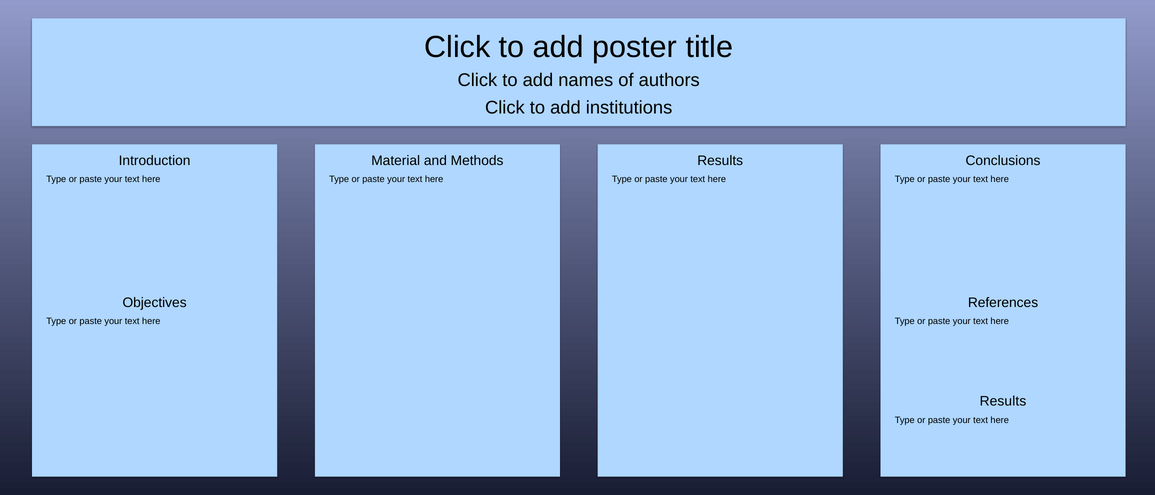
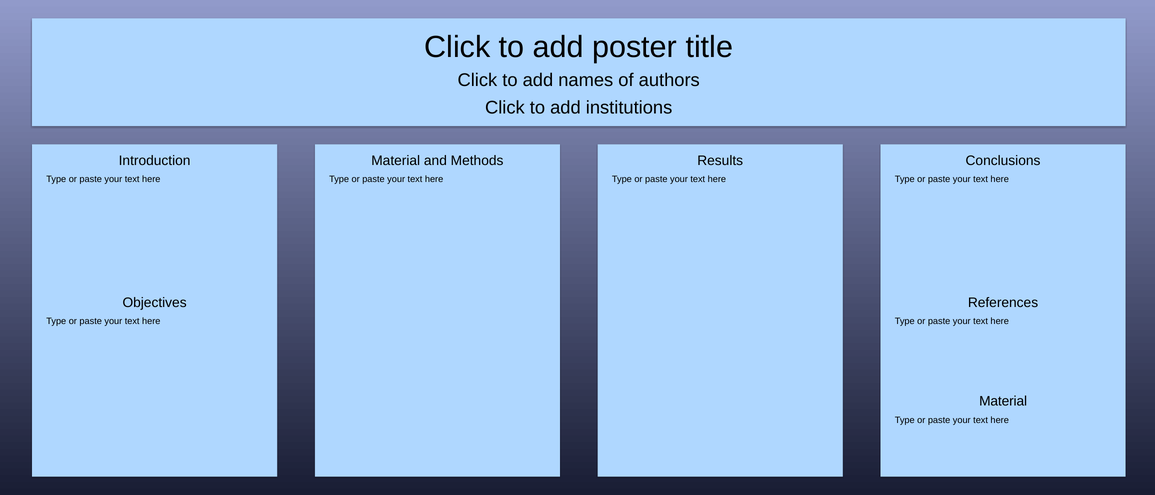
Results at (1003, 401): Results -> Material
